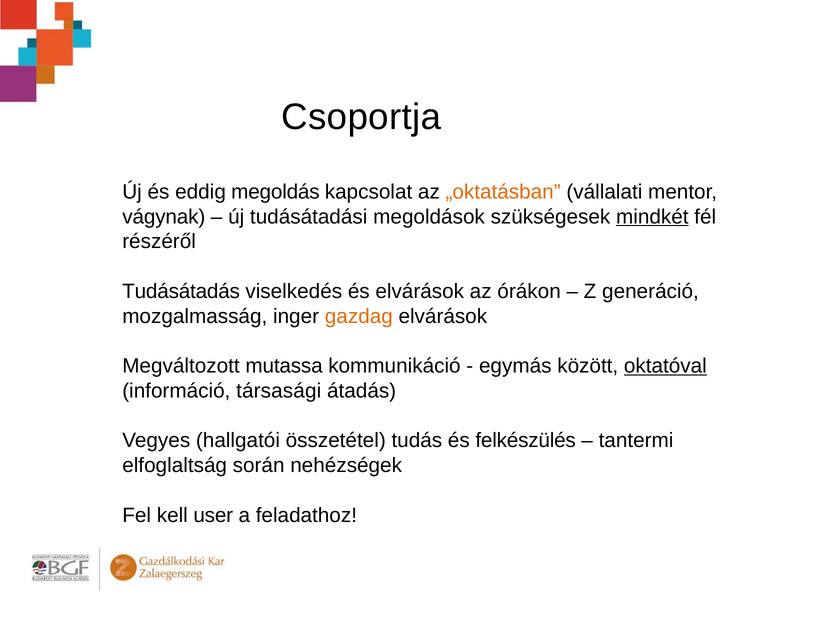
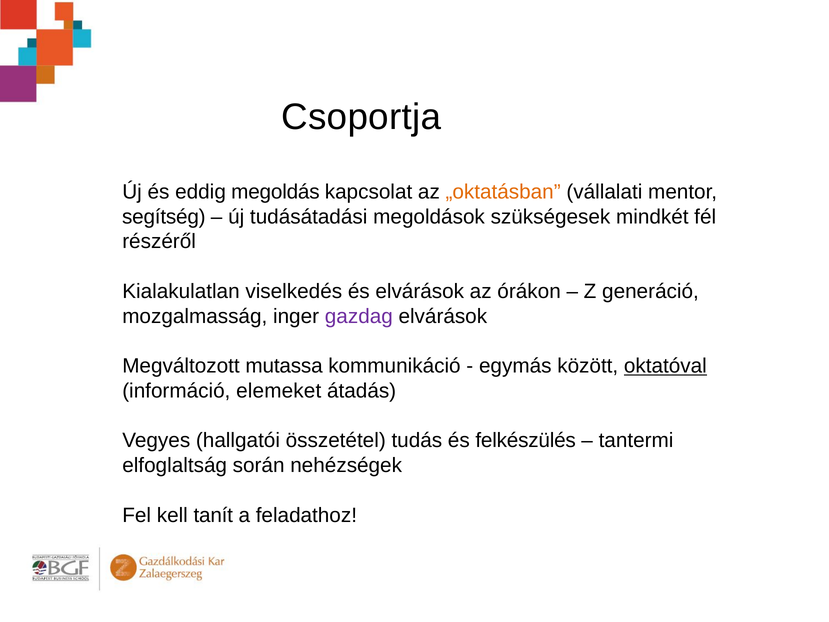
vágynak: vágynak -> segítség
mindkét underline: present -> none
Tudásátadás: Tudásátadás -> Kialakulatlan
gazdag colour: orange -> purple
társasági: társasági -> elemeket
user: user -> tanít
